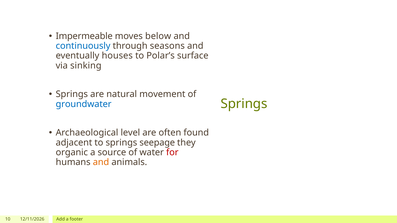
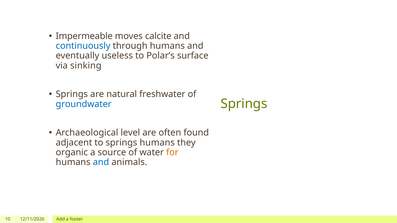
below: below -> calcite
through seasons: seasons -> humans
houses: houses -> useless
movement: movement -> freshwater
springs seepage: seepage -> humans
for colour: red -> orange
and at (101, 162) colour: orange -> blue
